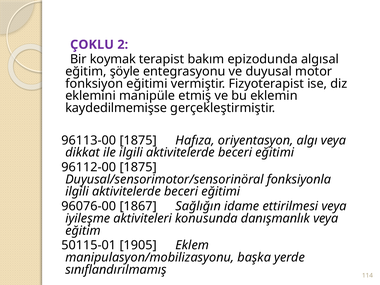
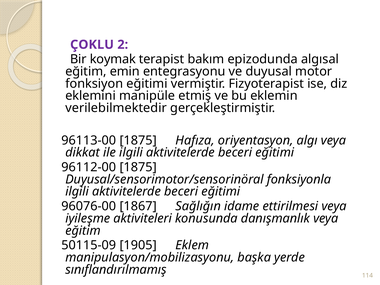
şöyle: şöyle -> emin
kaydedilmemişse: kaydedilmemişse -> verilebilmektedir
50115-01: 50115-01 -> 50115-09
